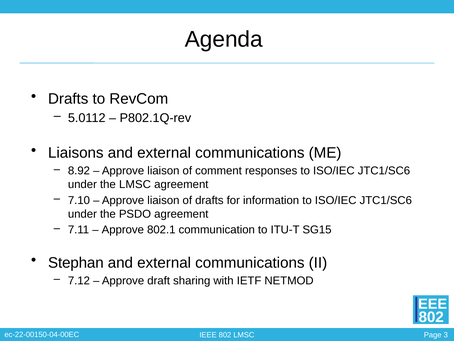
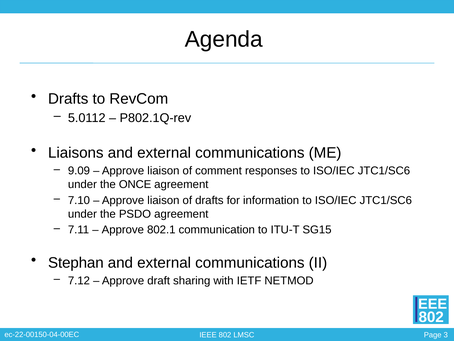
8.92: 8.92 -> 9.09
the LMSC: LMSC -> ONCE
